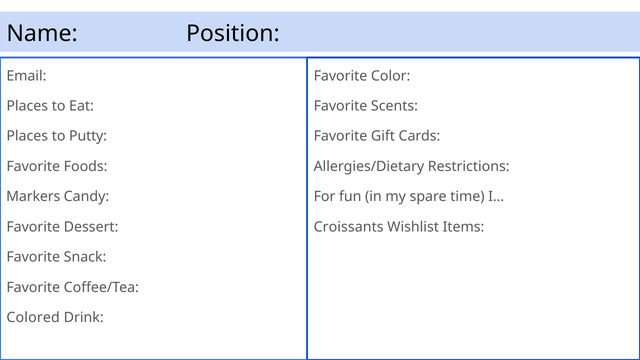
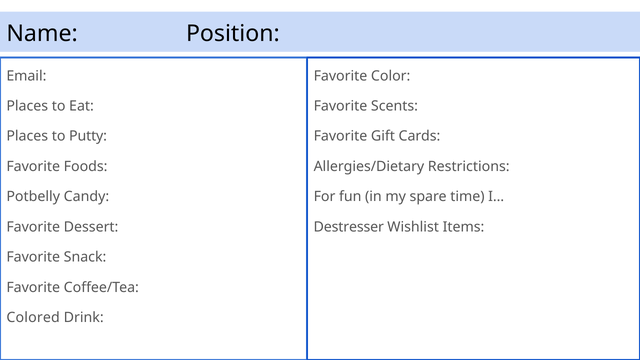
Markers: Markers -> Potbelly
Croissants: Croissants -> Destresser
